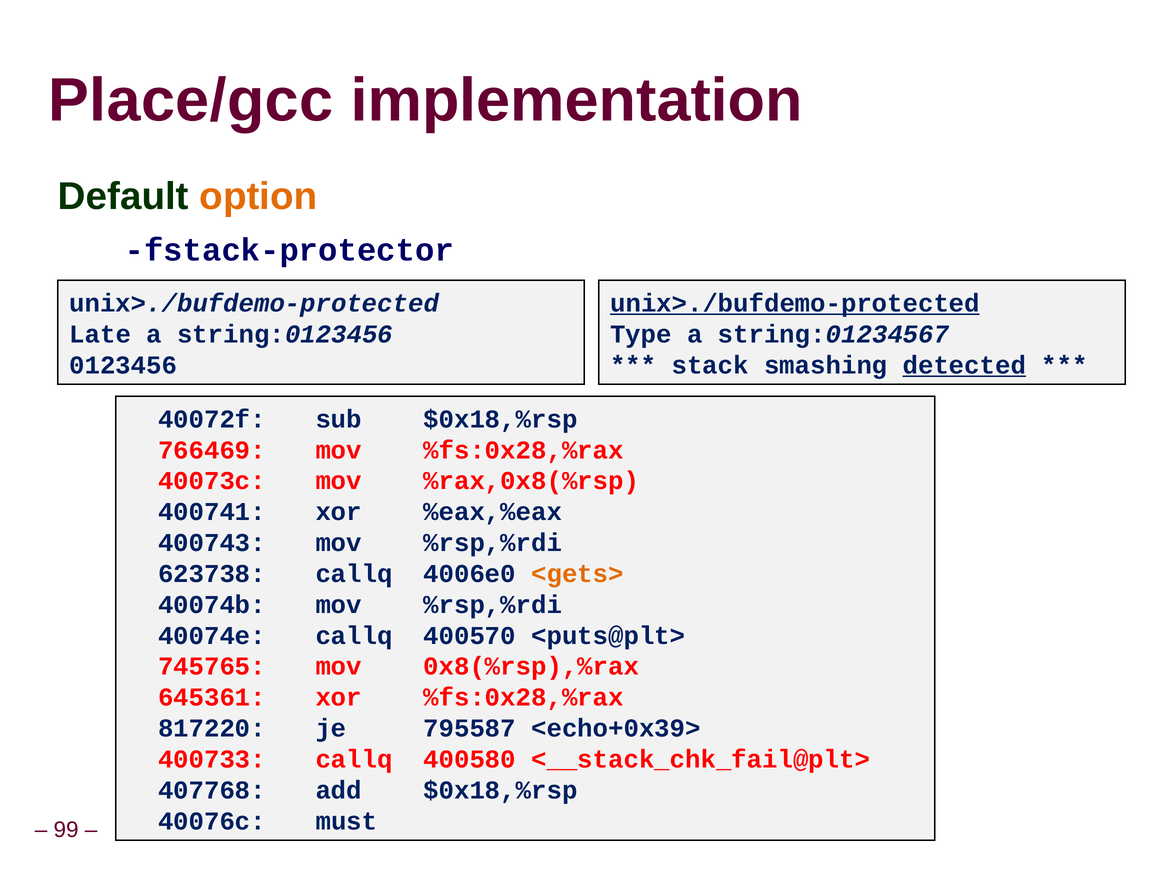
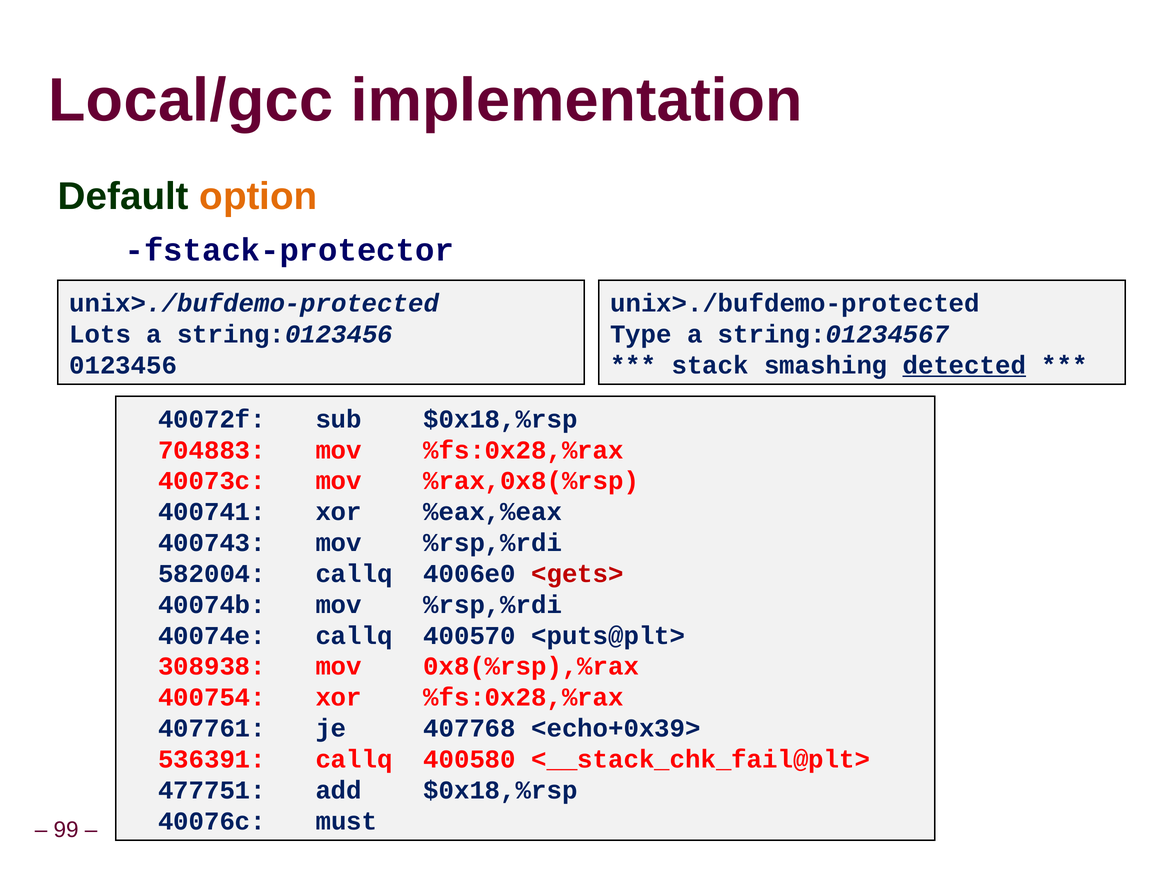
Place/gcc: Place/gcc -> Local/gcc
unix>./bufdemo-protected at (795, 303) underline: present -> none
Late: Late -> Lots
766469: 766469 -> 704883
623738: 623738 -> 582004
<gets> colour: orange -> red
745765: 745765 -> 308938
645361: 645361 -> 400754
817220: 817220 -> 407761
795587: 795587 -> 407768
400733: 400733 -> 536391
407768: 407768 -> 477751
